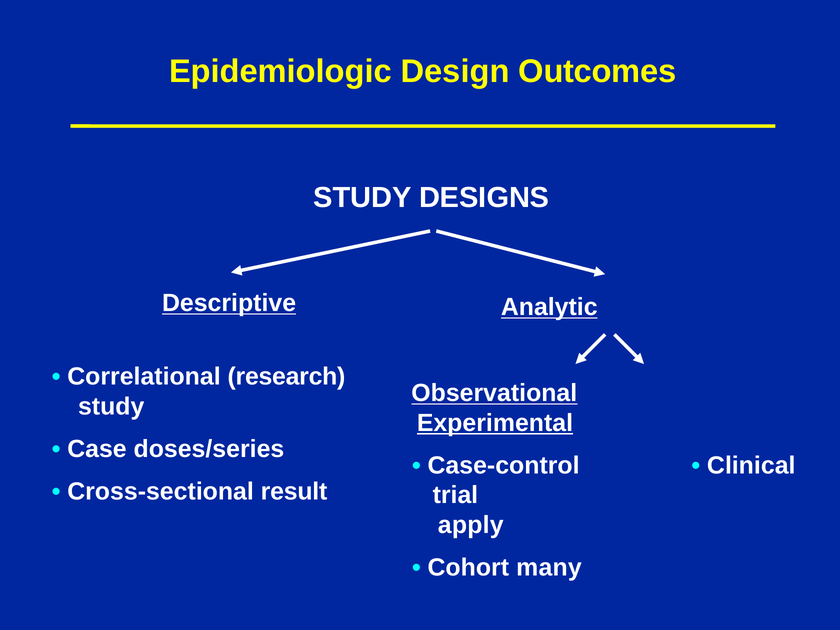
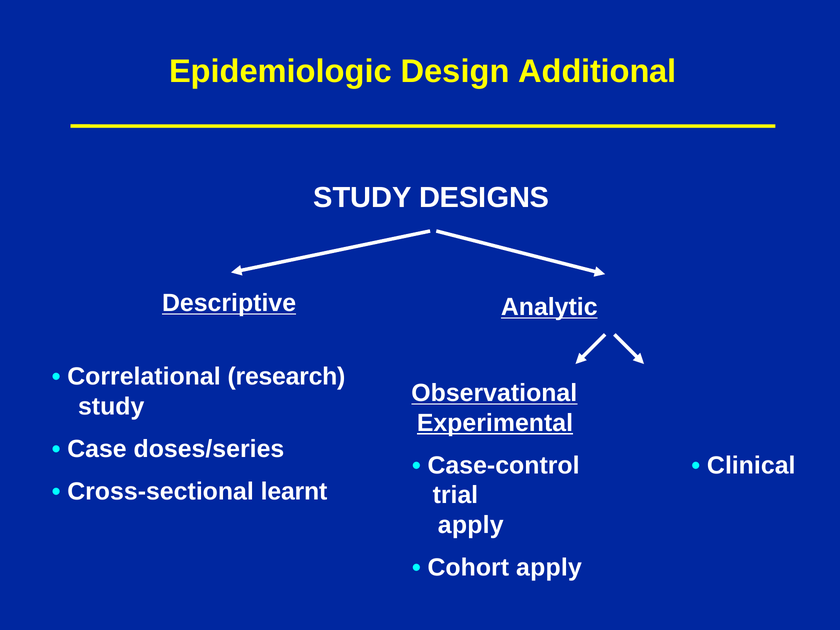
Outcomes: Outcomes -> Additional
result: result -> learnt
Cohort many: many -> apply
